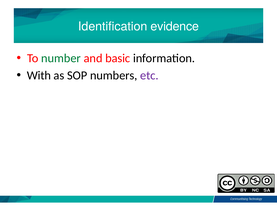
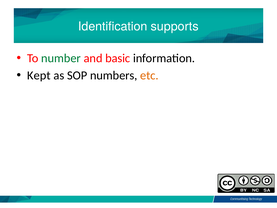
evidence: evidence -> supports
With: With -> Kept
etc colour: purple -> orange
